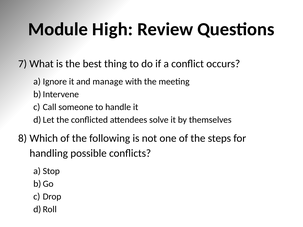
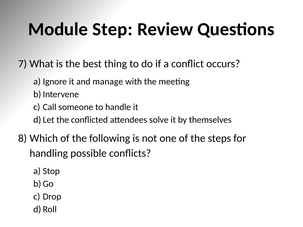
High: High -> Step
